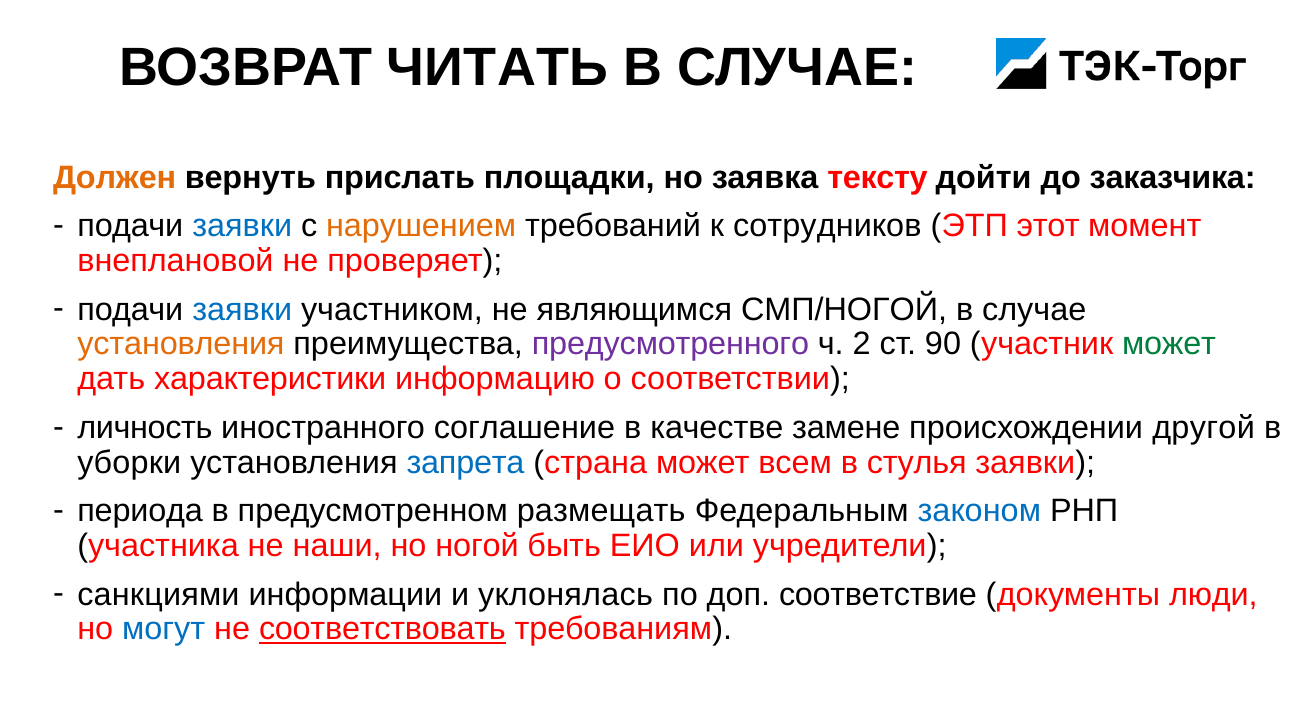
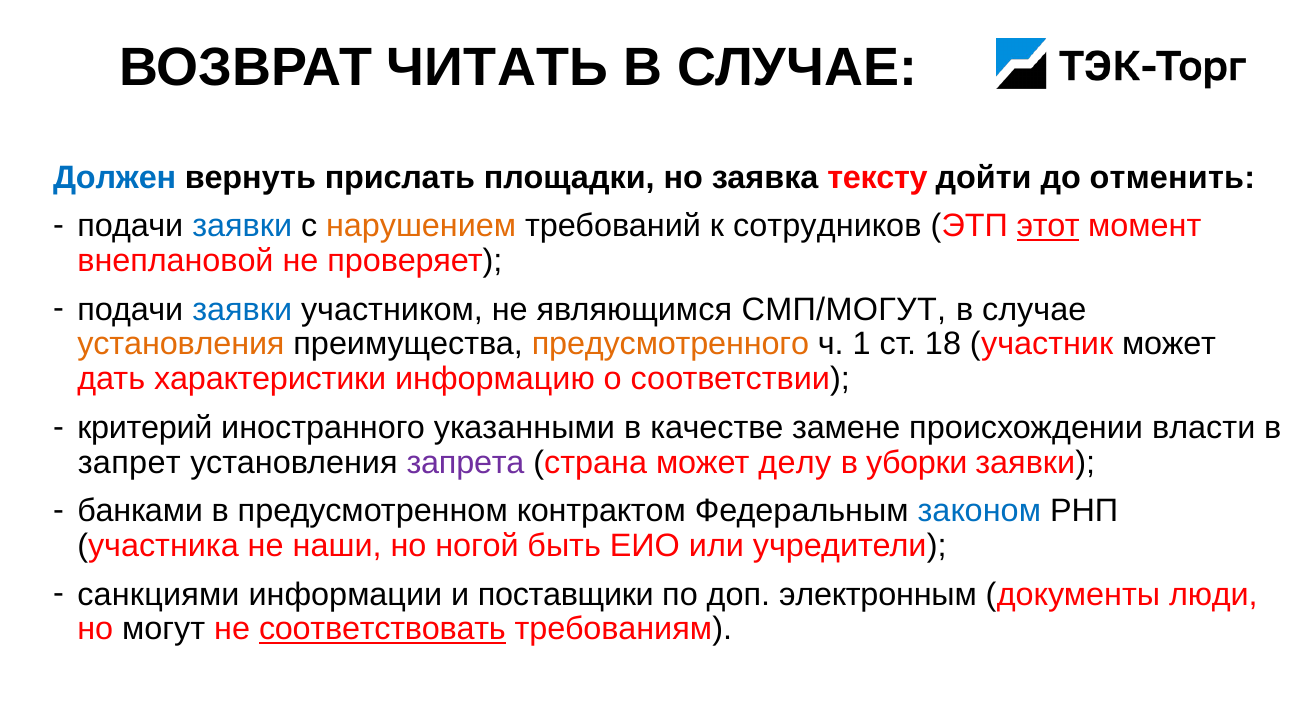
Должен colour: orange -> blue
заказчика: заказчика -> отменить
этот underline: none -> present
СМП/НОГОЙ: СМП/НОГОЙ -> СМП/МОГУТ
предусмотренного colour: purple -> orange
2: 2 -> 1
90: 90 -> 18
может at (1169, 345) colour: green -> black
личность: личность -> критерий
соглашение: соглашение -> указанными
другой: другой -> власти
уборки: уборки -> запрет
запрета colour: blue -> purple
всем: всем -> делу
стулья: стулья -> уборки
периода: периода -> банками
размещать: размещать -> контрактом
уклонялась: уклонялась -> поставщики
соответствие: соответствие -> электронным
могут colour: blue -> black
